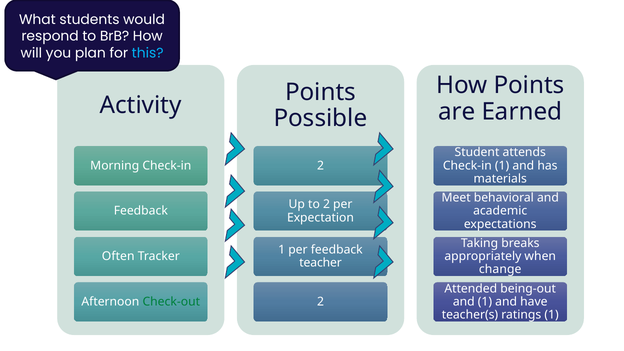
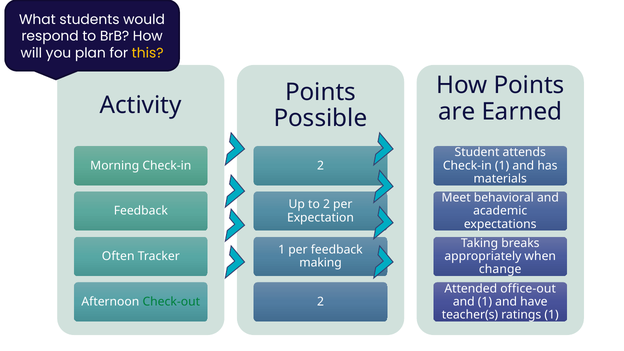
this colour: light blue -> yellow
teacher: teacher -> making
being-out: being-out -> office-out
